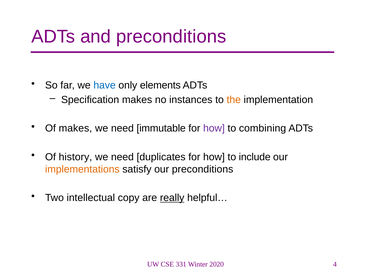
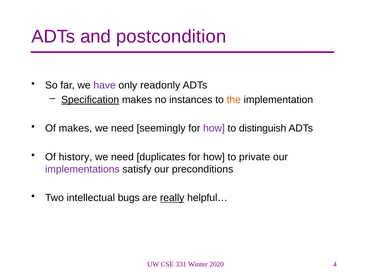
and preconditions: preconditions -> postcondition
have colour: blue -> purple
elements: elements -> readonly
Specification underline: none -> present
immutable: immutable -> seemingly
combining: combining -> distinguish
include: include -> private
implementations colour: orange -> purple
copy: copy -> bugs
